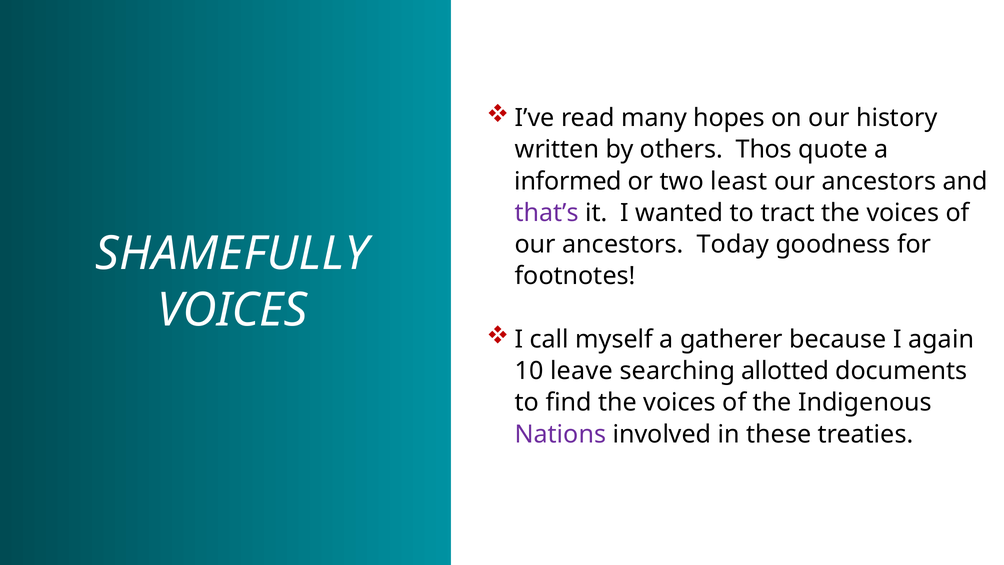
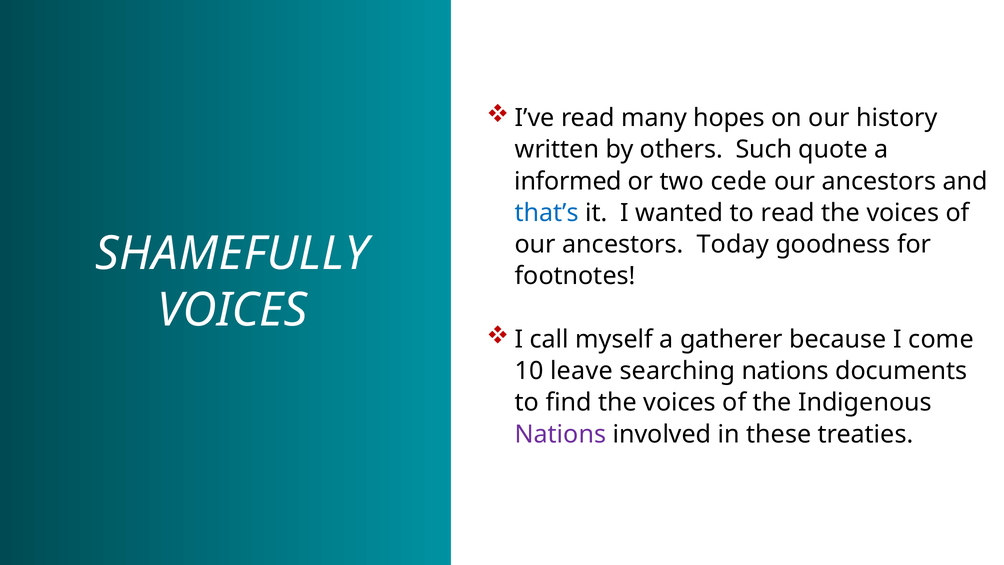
Thos: Thos -> Such
least: least -> cede
that’s colour: purple -> blue
to tract: tract -> read
again: again -> come
searching allotted: allotted -> nations
